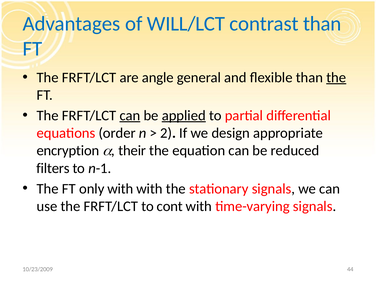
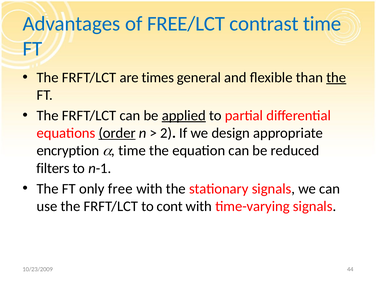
WILL/LCT: WILL/LCT -> FREE/LCT
contrast than: than -> time
angle: angle -> times
can at (130, 116) underline: present -> none
order underline: none -> present
their at (132, 151): their -> time
only with: with -> free
